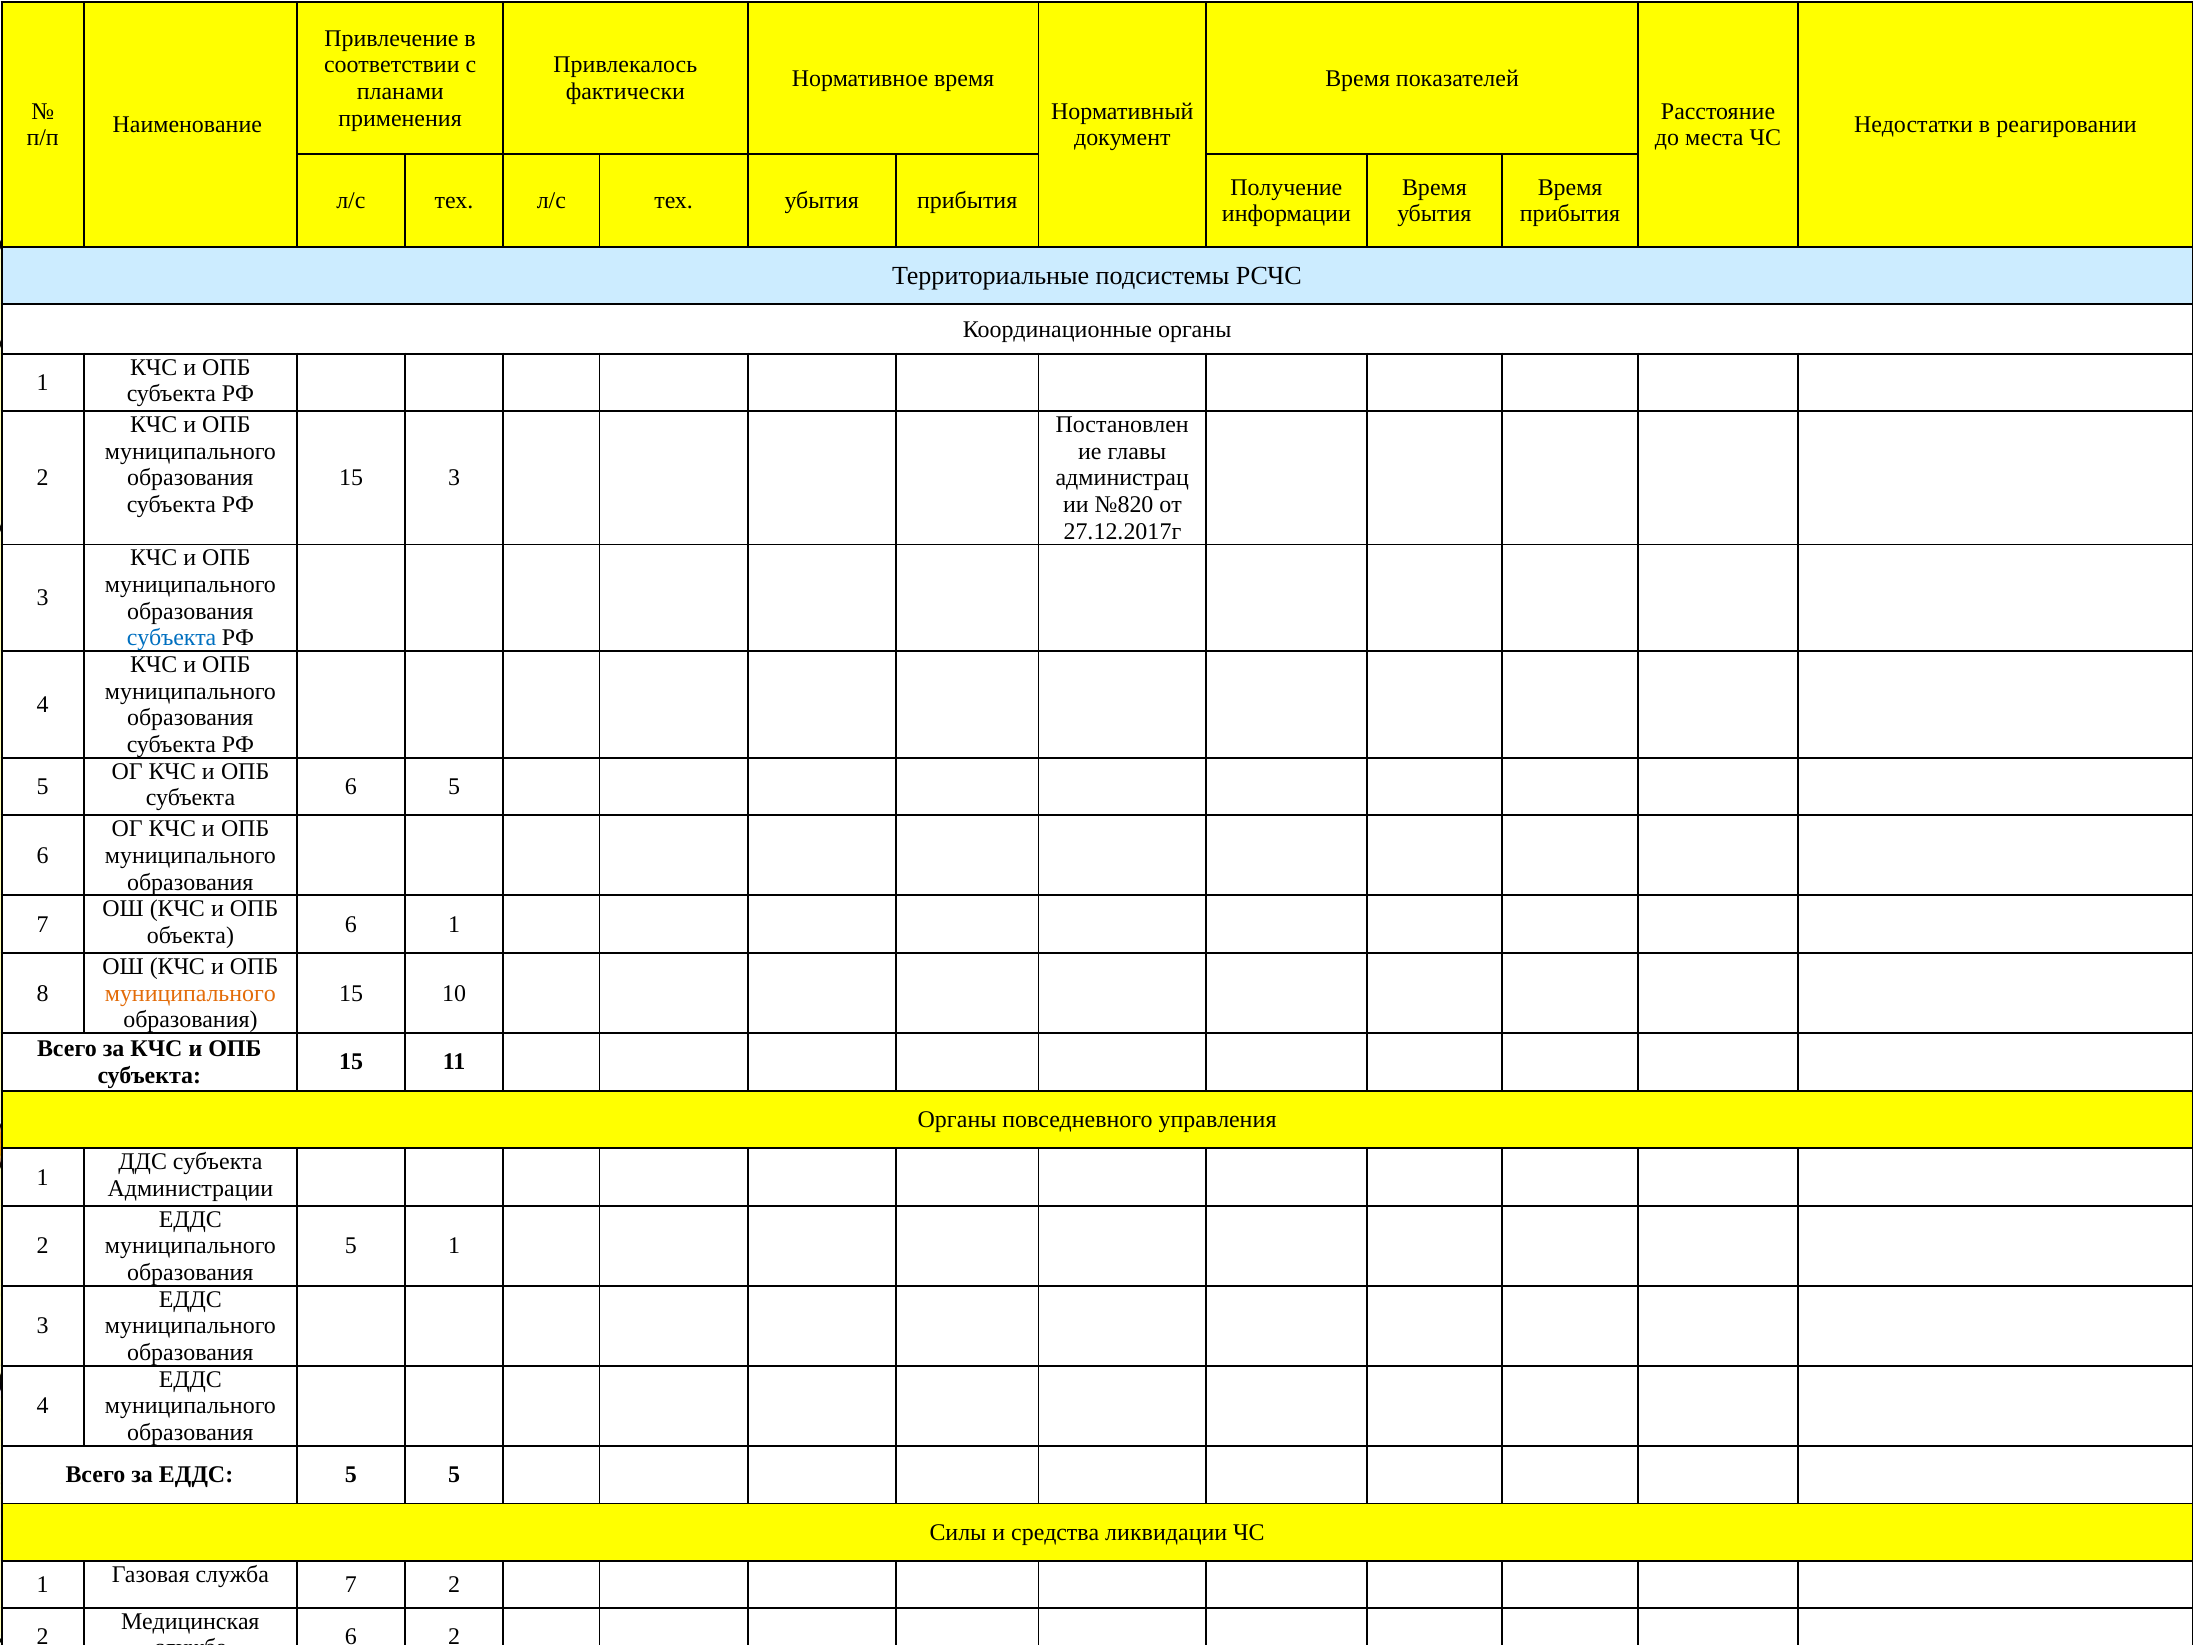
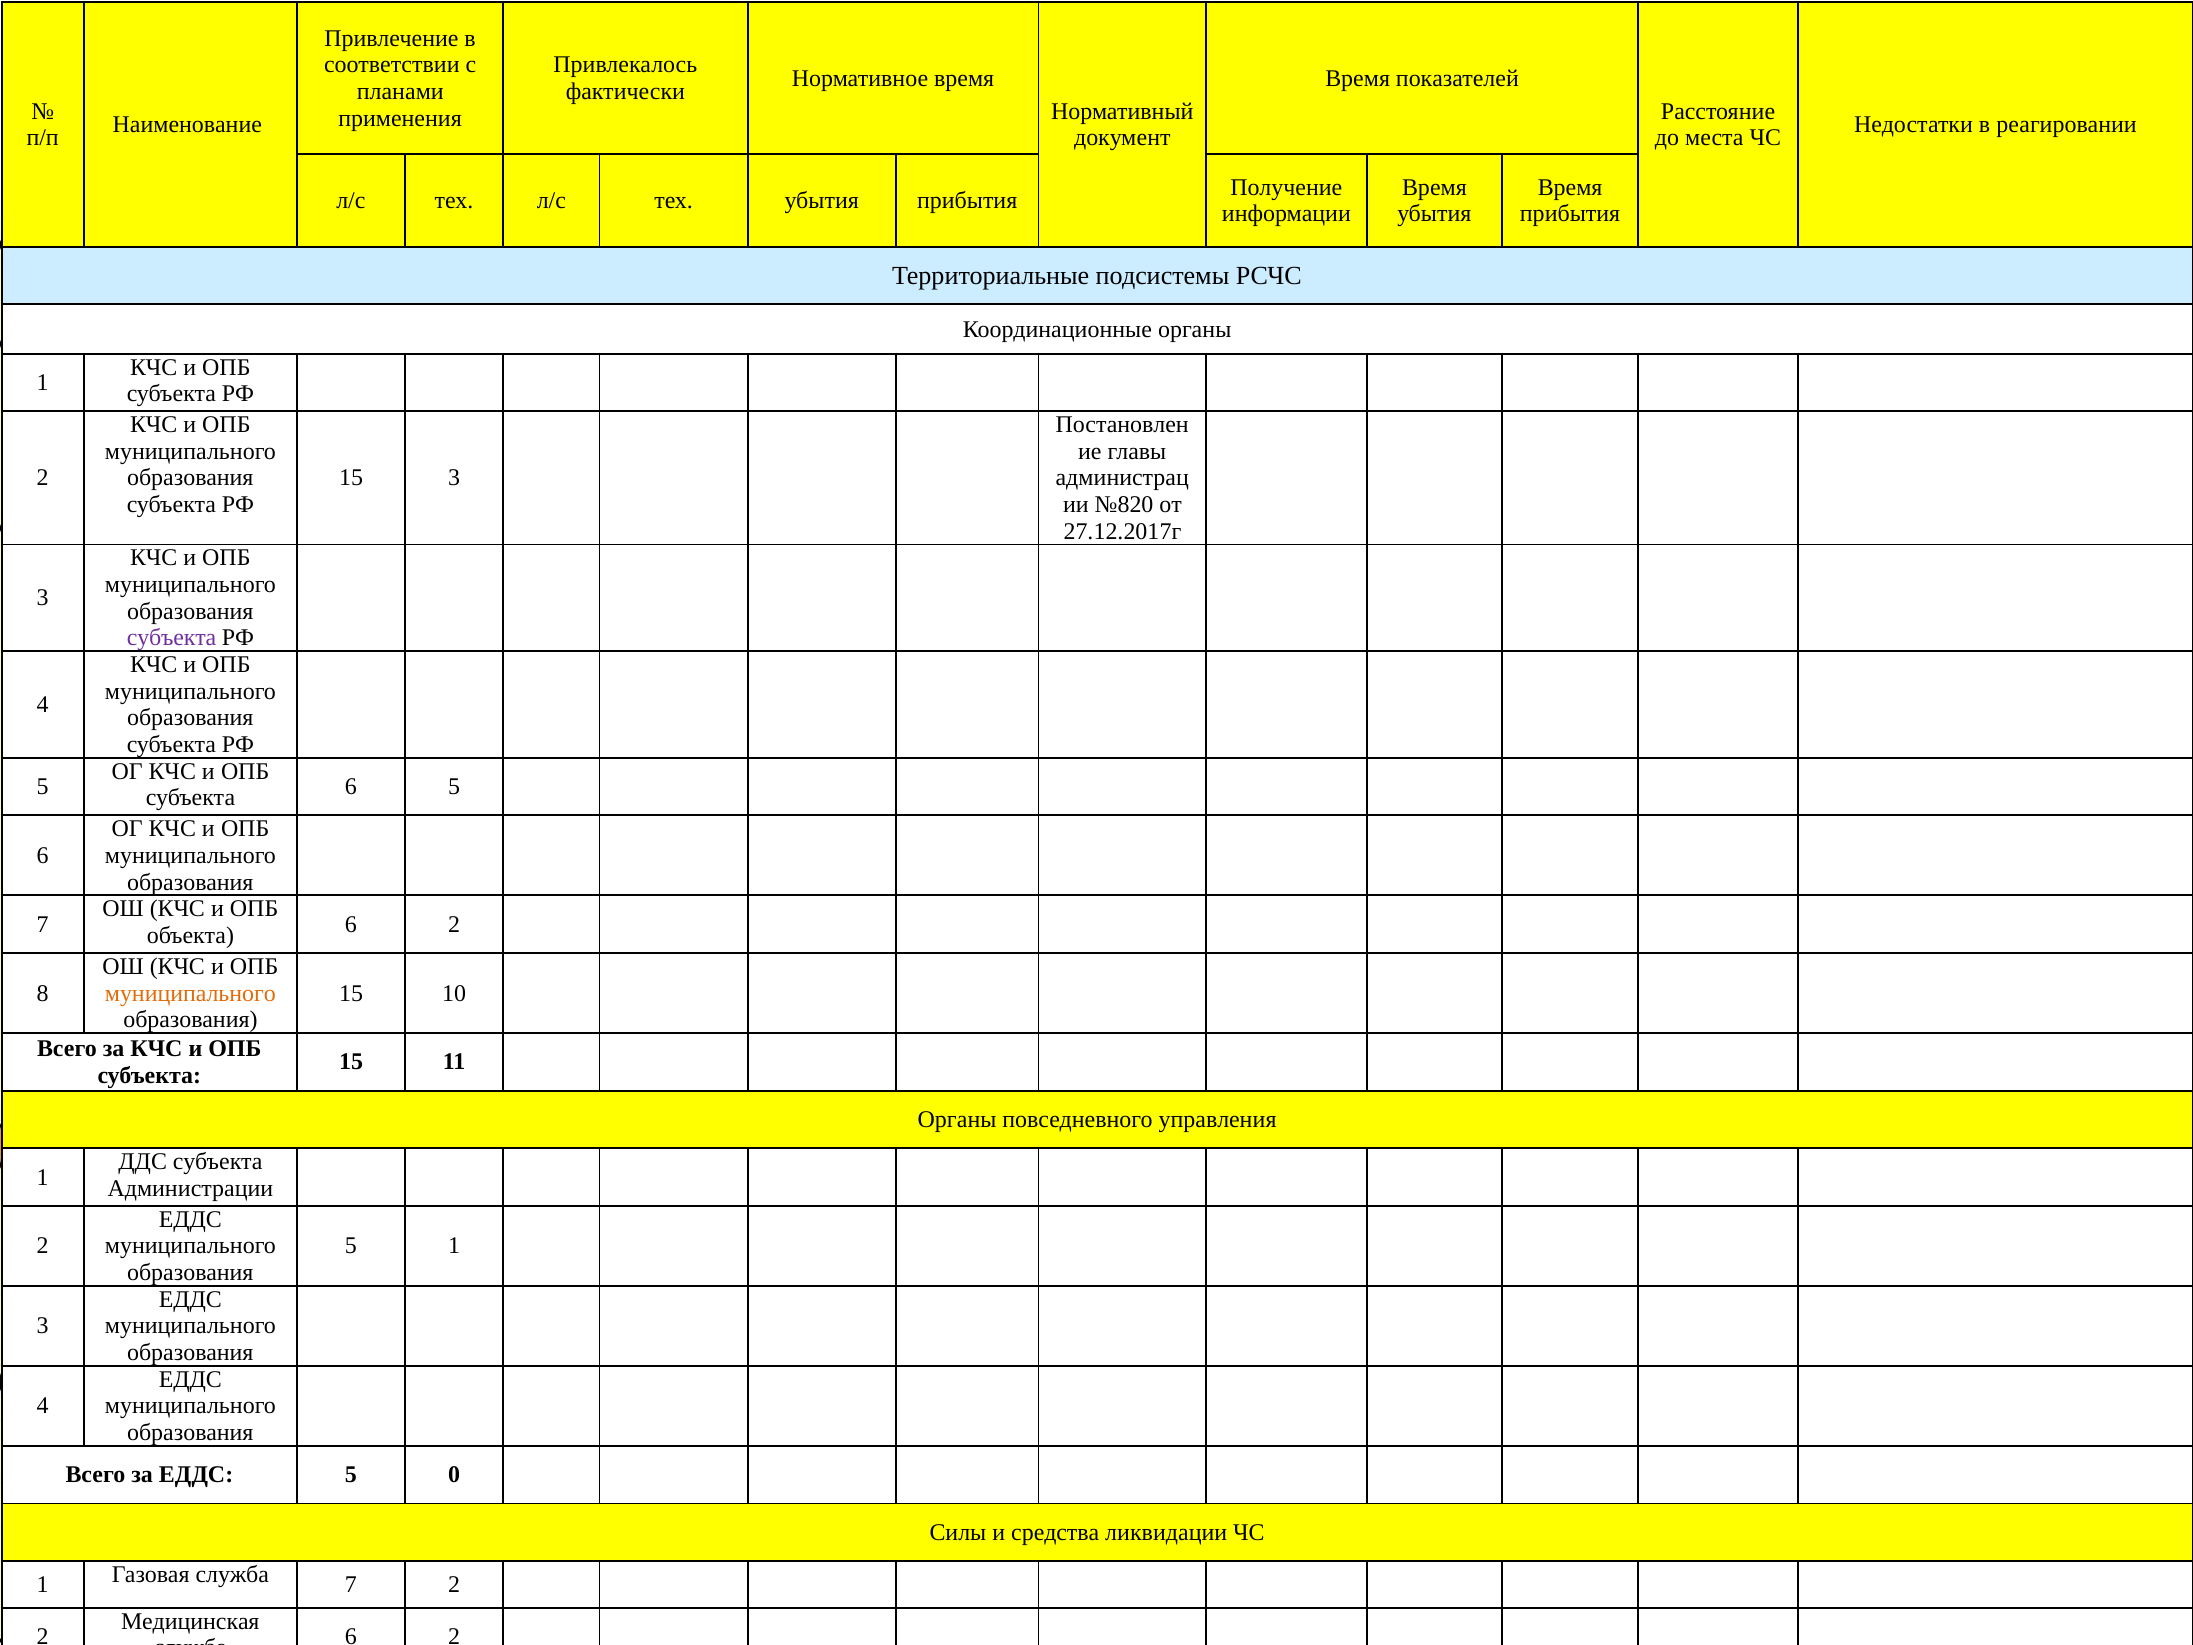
субъекта at (172, 638) colour: blue -> purple
объекта 6 1: 1 -> 2
5 5: 5 -> 0
